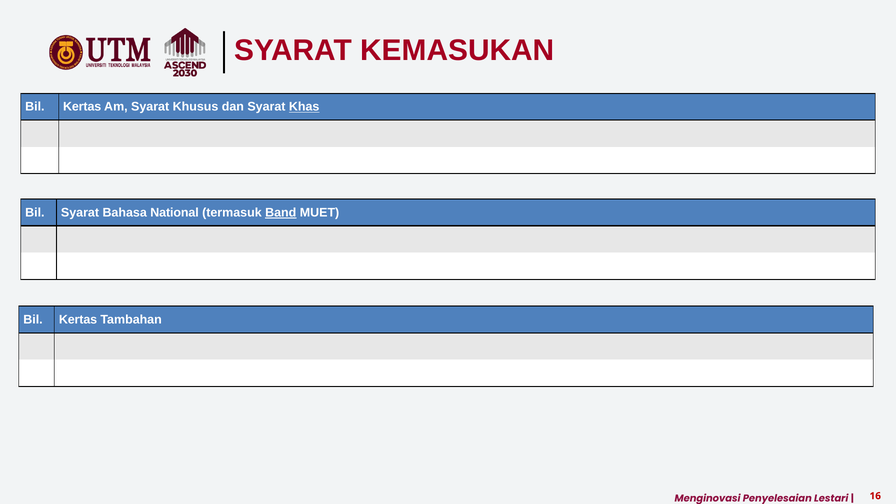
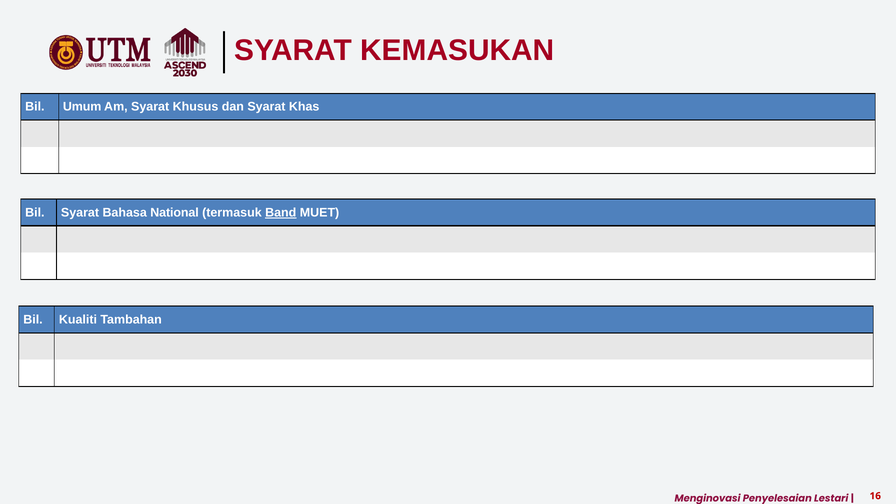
Kertas at (82, 107): Kertas -> Umum
Khas underline: present -> none
Kertas at (78, 320): Kertas -> Kualiti
